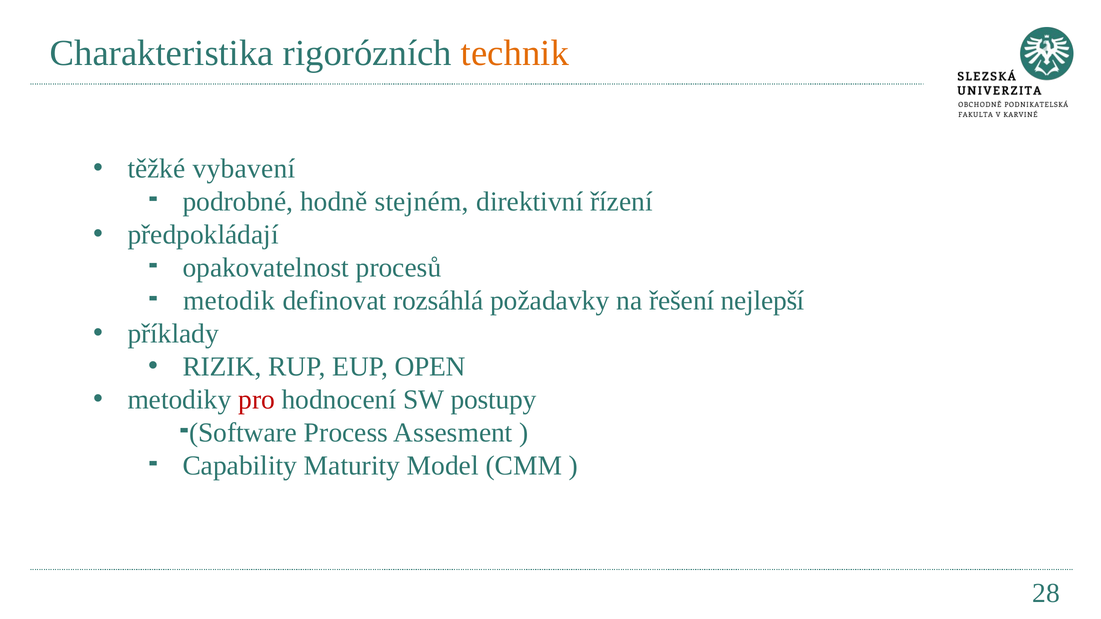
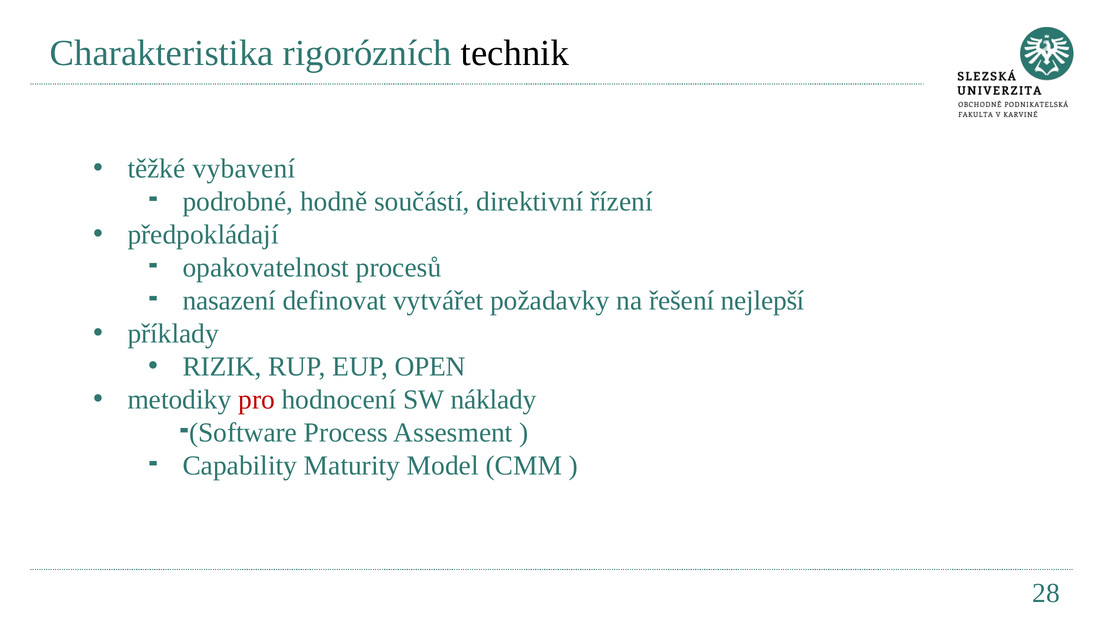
technik colour: orange -> black
stejném: stejném -> součástí
metodik: metodik -> nasazení
rozsáhlá: rozsáhlá -> vytvářet
postupy: postupy -> náklady
